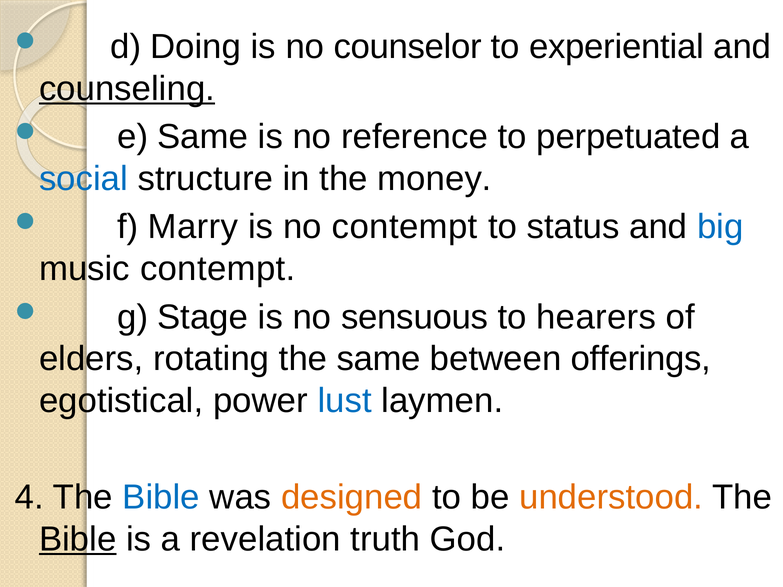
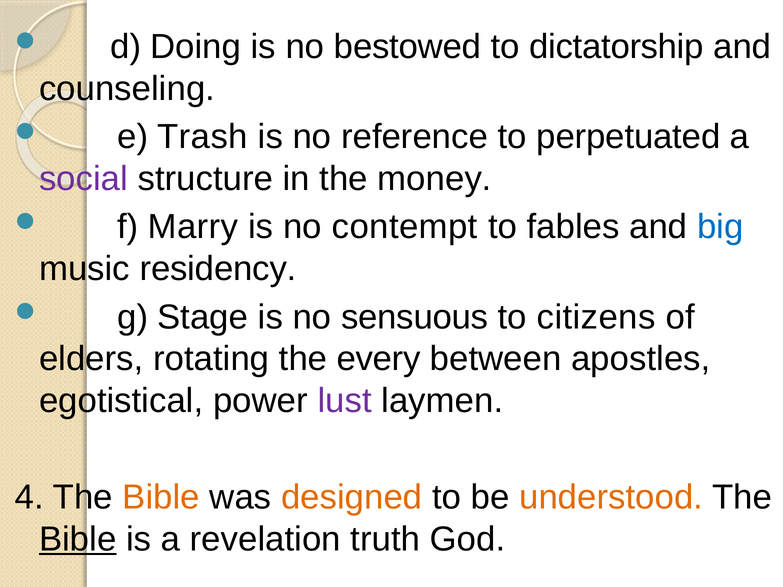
counselor: counselor -> bestowed
experiential: experiential -> dictatorship
counseling underline: present -> none
e Same: Same -> Trash
social colour: blue -> purple
status: status -> fables
music contempt: contempt -> residency
hearers: hearers -> citizens
the same: same -> every
offerings: offerings -> apostles
lust colour: blue -> purple
Bible at (161, 497) colour: blue -> orange
